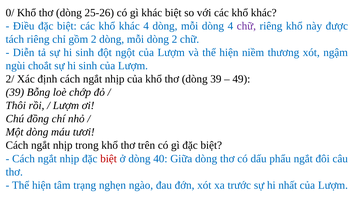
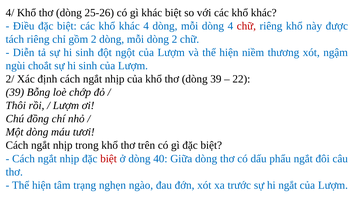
0/: 0/ -> 4/
chữ at (246, 26) colour: purple -> red
49: 49 -> 22
hi nhất: nhất -> ngắt
